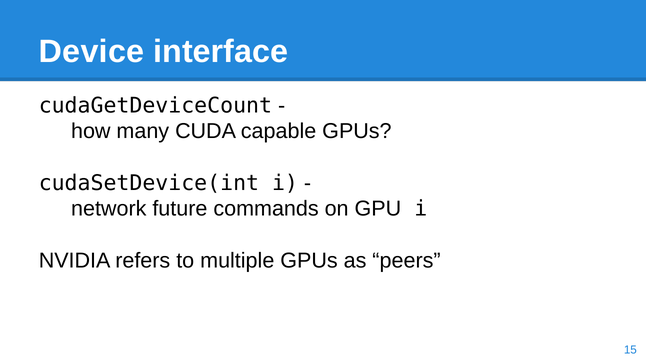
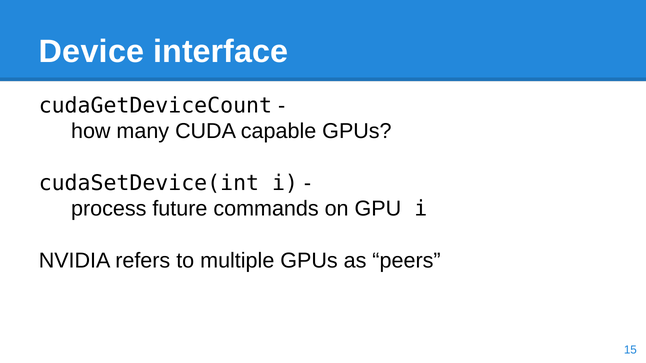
network: network -> process
